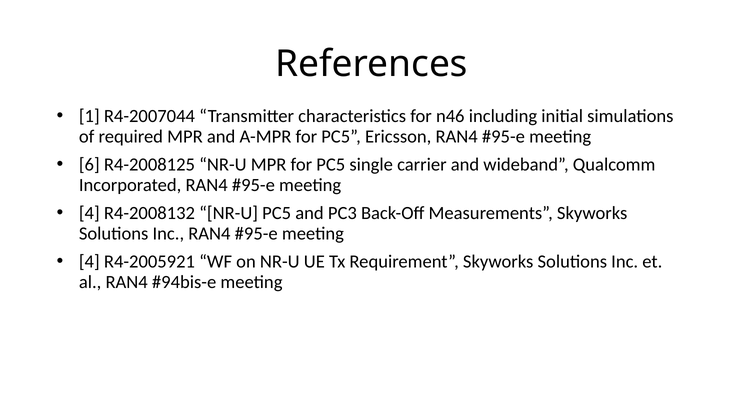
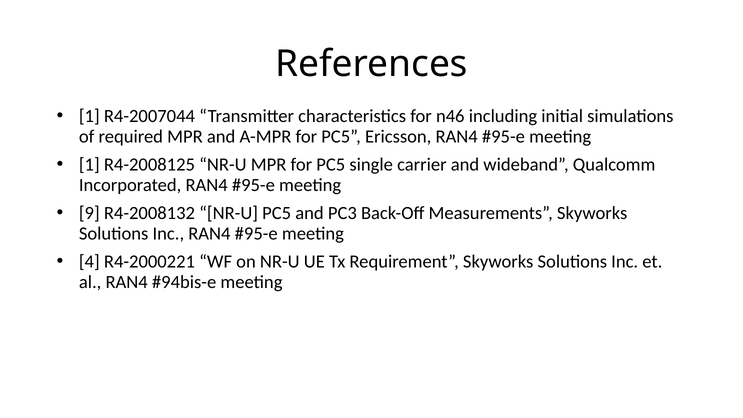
6 at (89, 165): 6 -> 1
4 at (89, 213): 4 -> 9
R4-2005921: R4-2005921 -> R4-2000221
